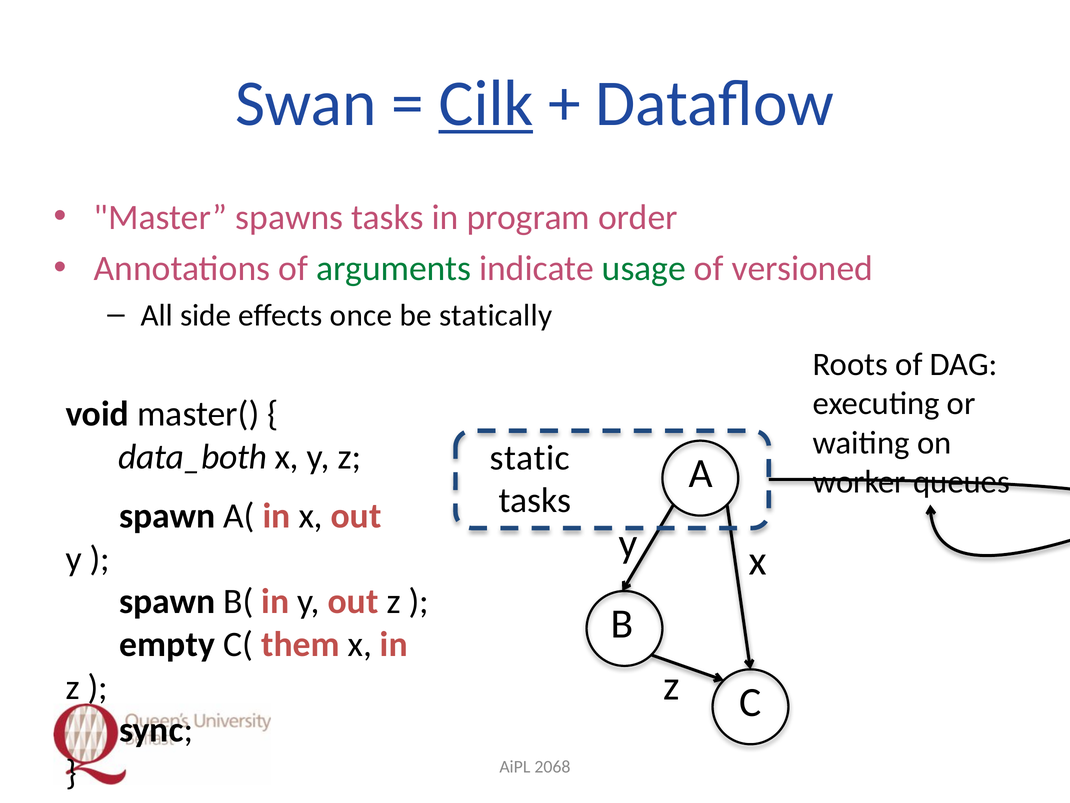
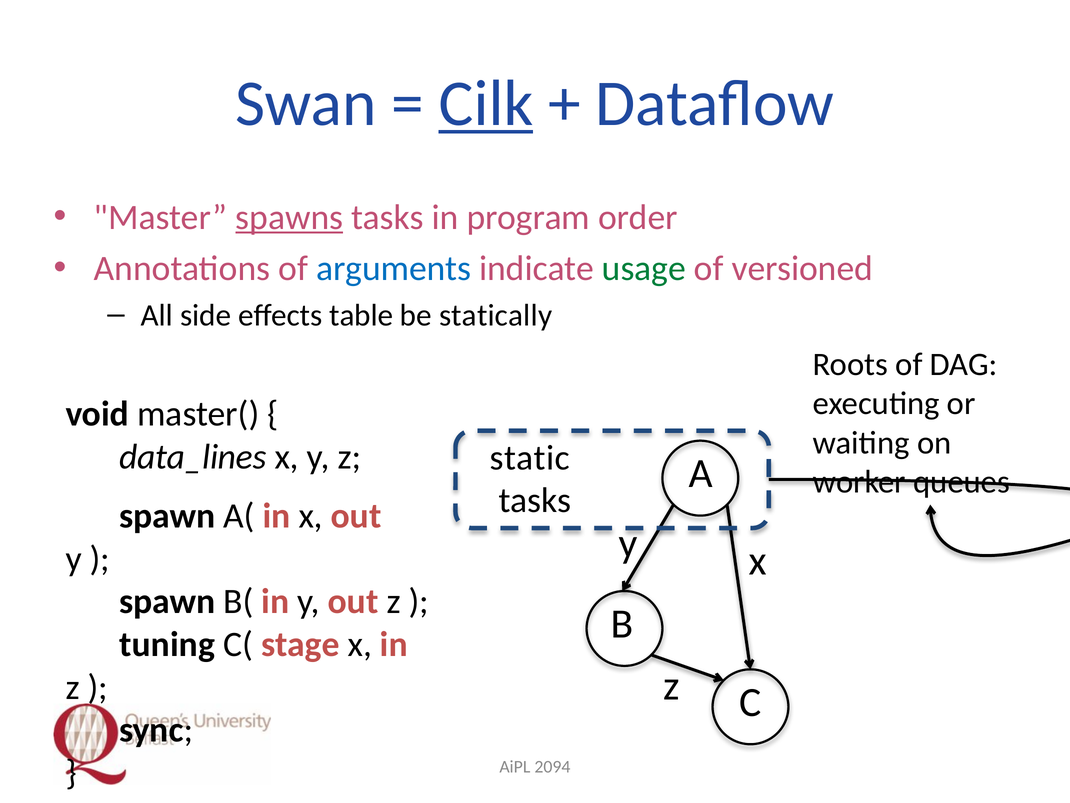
spawns underline: none -> present
arguments colour: green -> blue
once: once -> table
data_both: data_both -> data_lines
empty: empty -> tuning
them: them -> stage
2068: 2068 -> 2094
